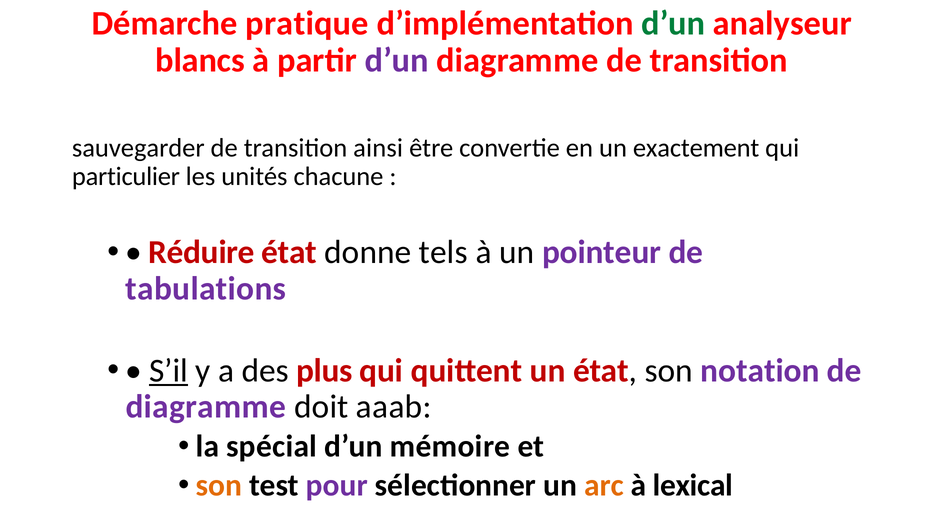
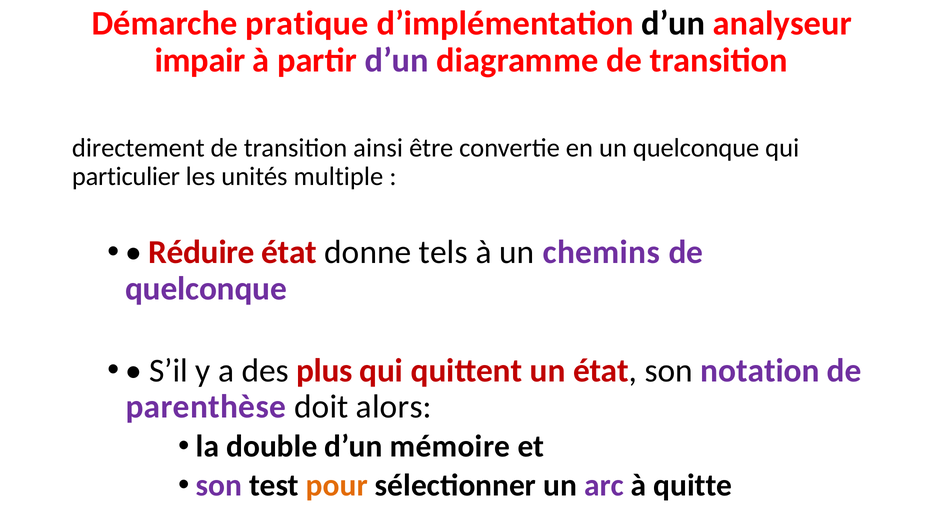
d’un at (673, 23) colour: green -> black
blancs: blancs -> impair
sauvegarder: sauvegarder -> directement
un exactement: exactement -> quelconque
chacune: chacune -> multiple
pointeur: pointeur -> chemins
tabulations at (206, 289): tabulations -> quelconque
S’il underline: present -> none
diagramme at (206, 407): diagramme -> parenthèse
aaab: aaab -> alors
spécial: spécial -> double
son at (219, 486) colour: orange -> purple
pour colour: purple -> orange
arc colour: orange -> purple
lexical: lexical -> quitte
